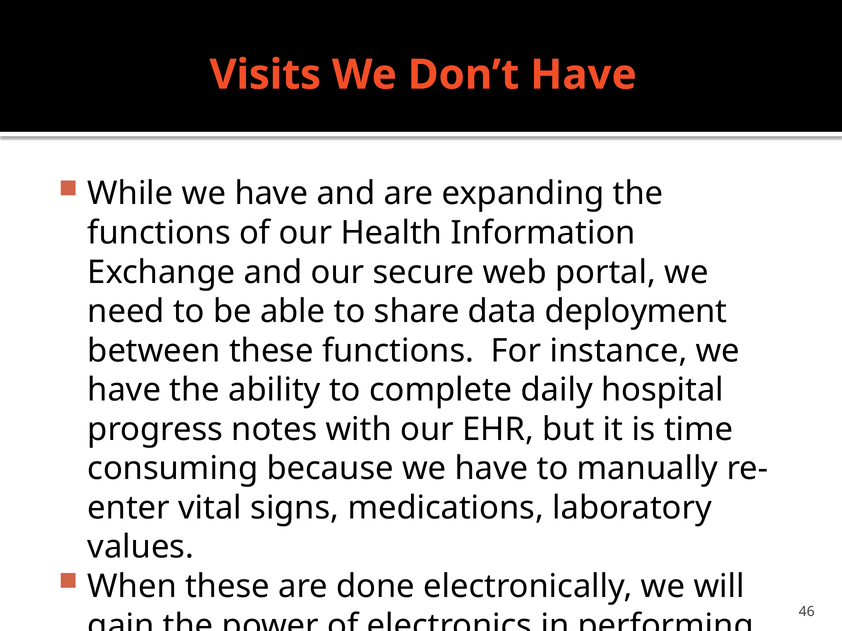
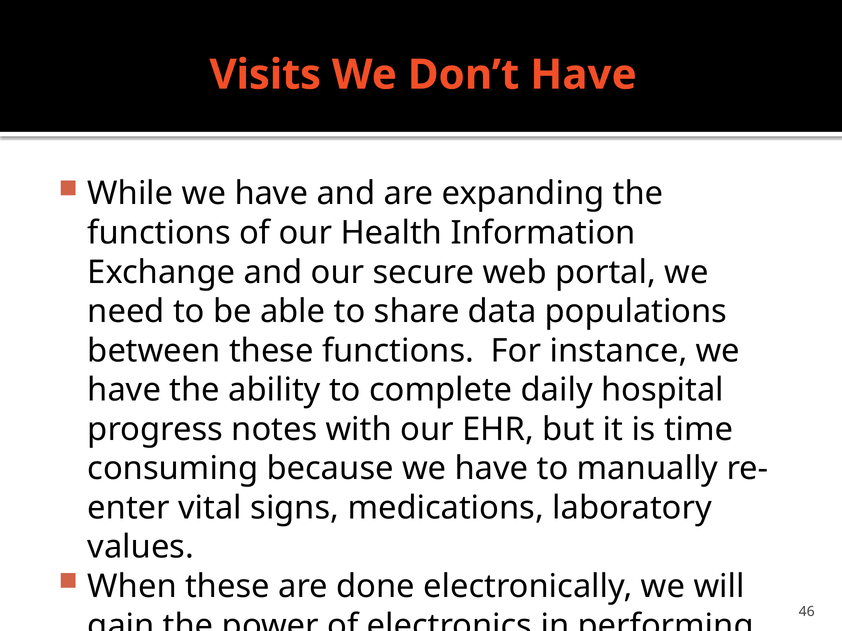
deployment: deployment -> populations
